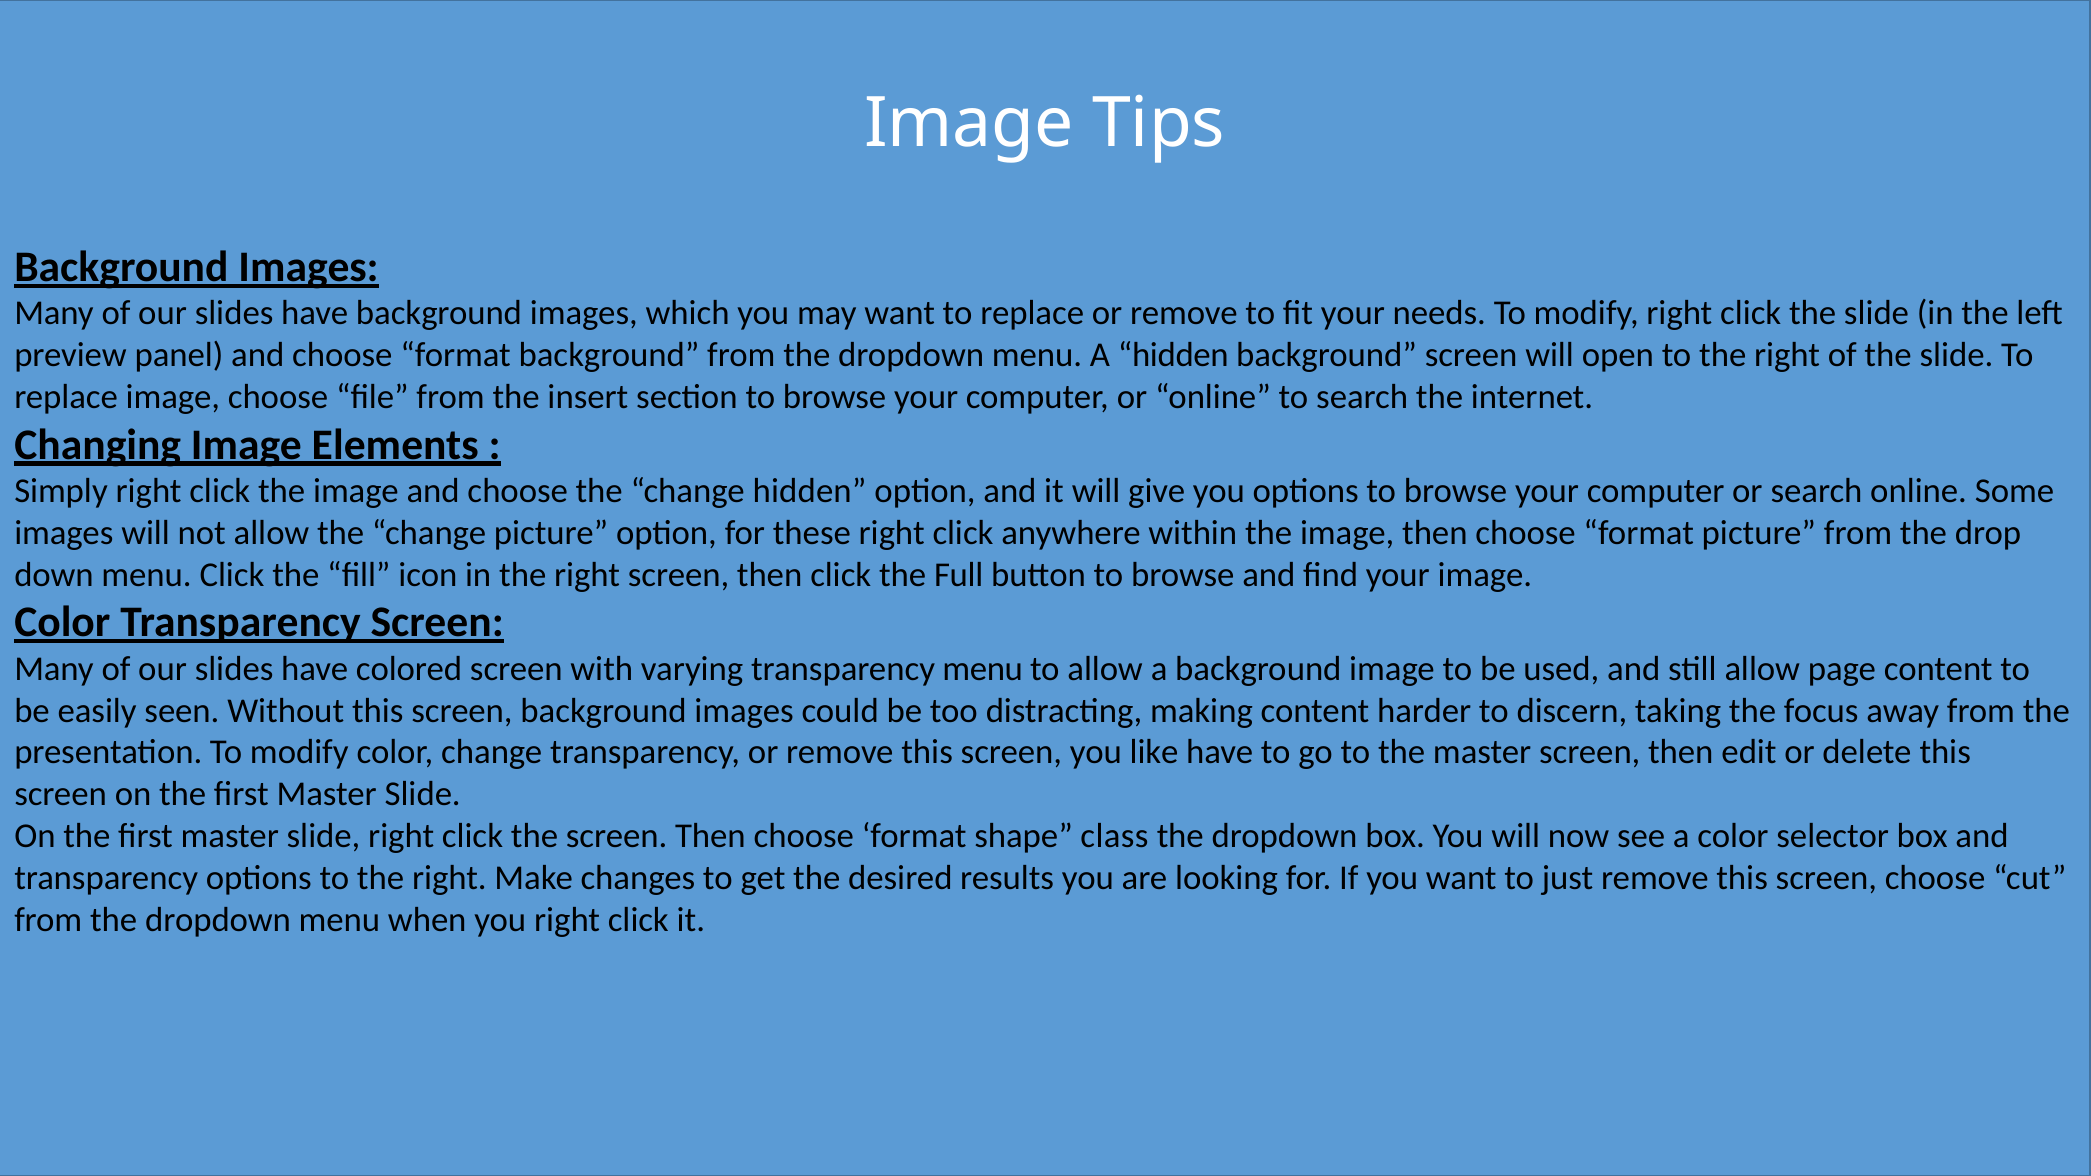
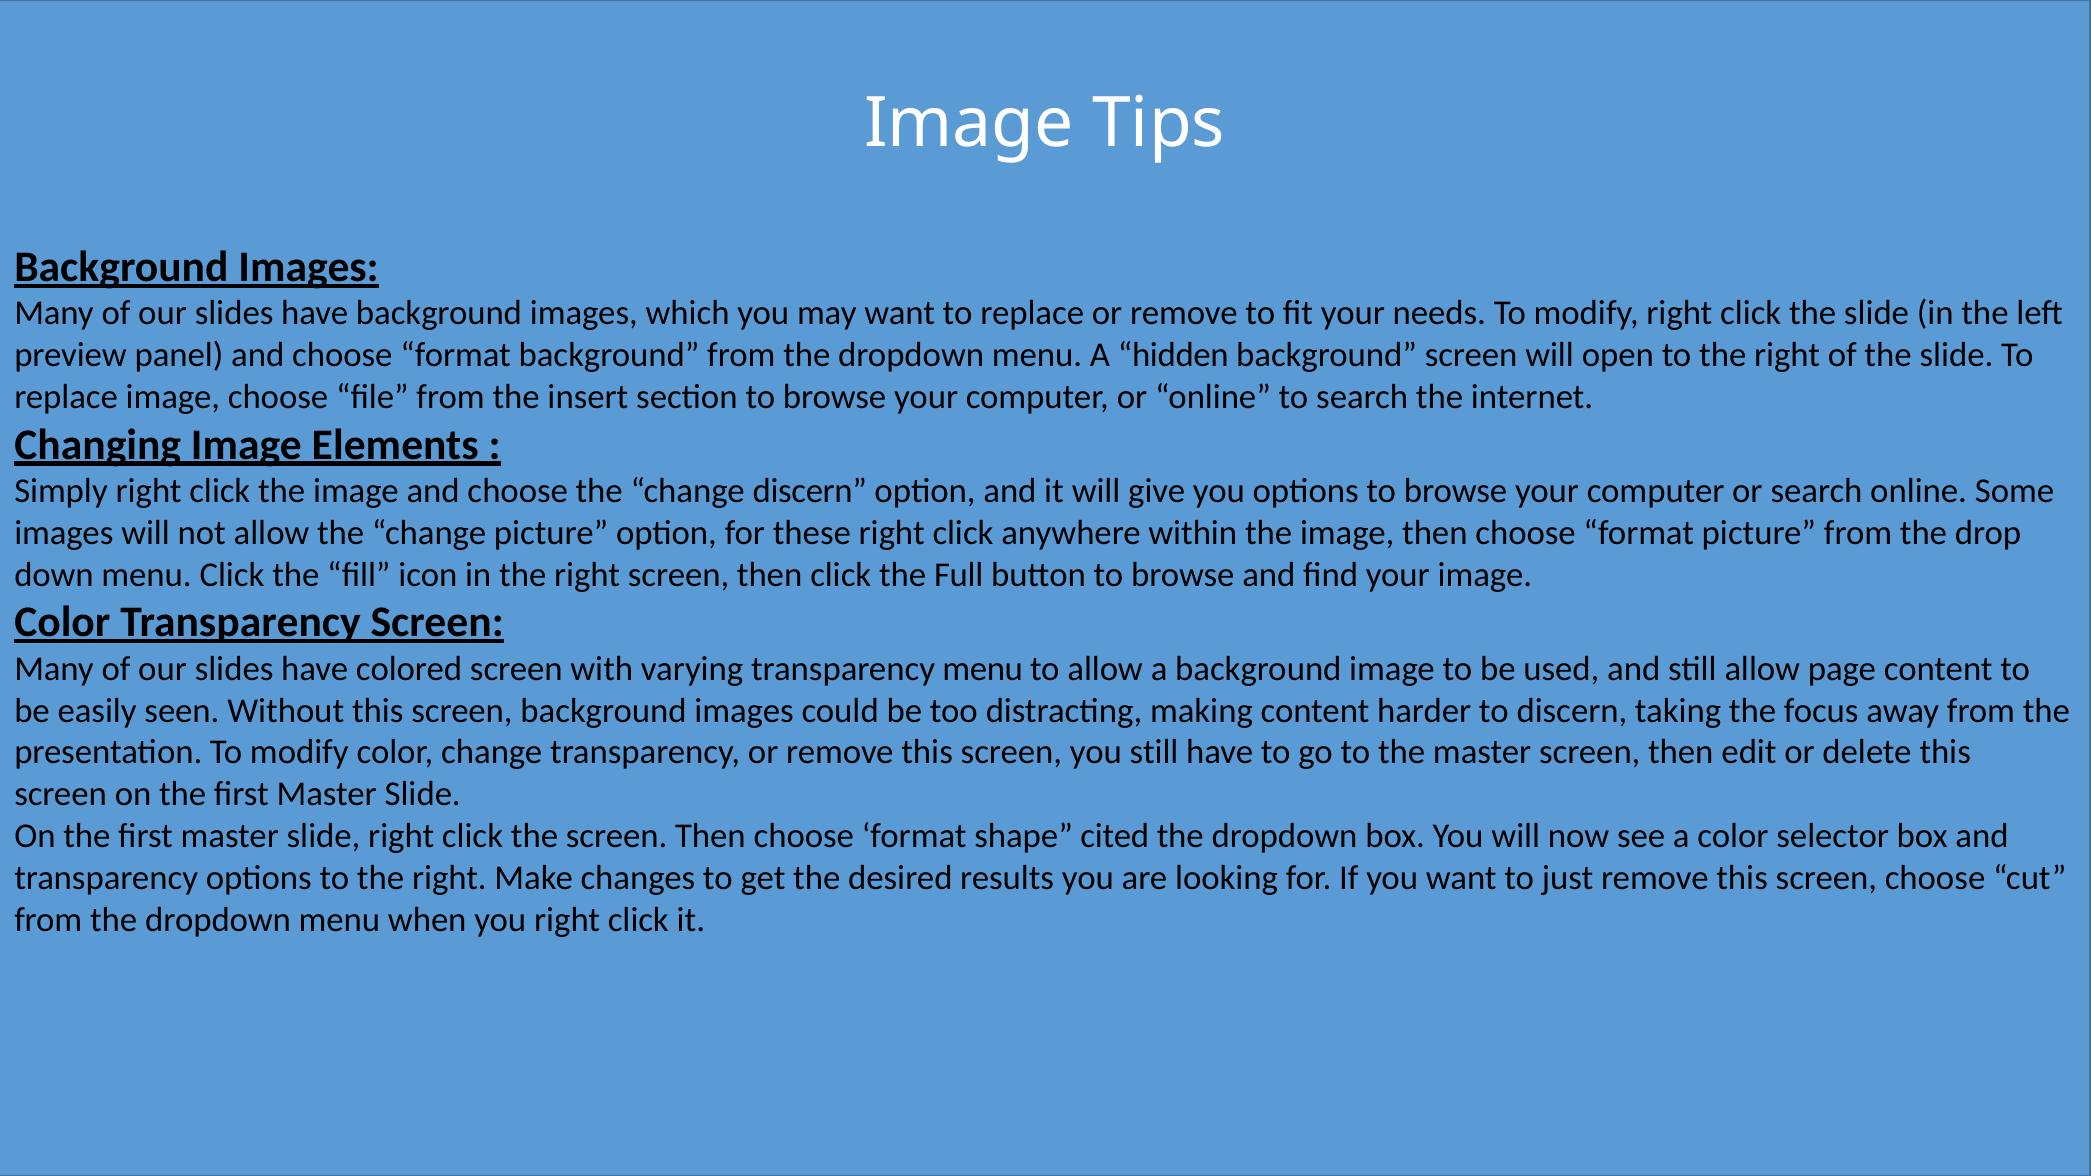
change hidden: hidden -> discern
you like: like -> still
class: class -> cited
